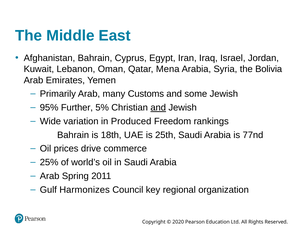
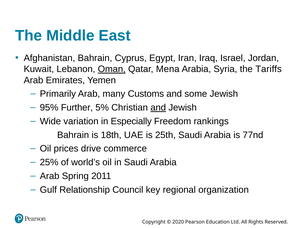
Oman underline: none -> present
Bolivia: Bolivia -> Tariffs
Produced: Produced -> Especially
Harmonizes: Harmonizes -> Relationship
